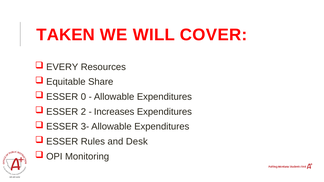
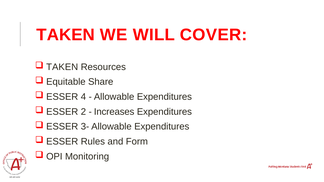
EVERY at (62, 67): EVERY -> TAKEN
0: 0 -> 4
Desk: Desk -> Form
